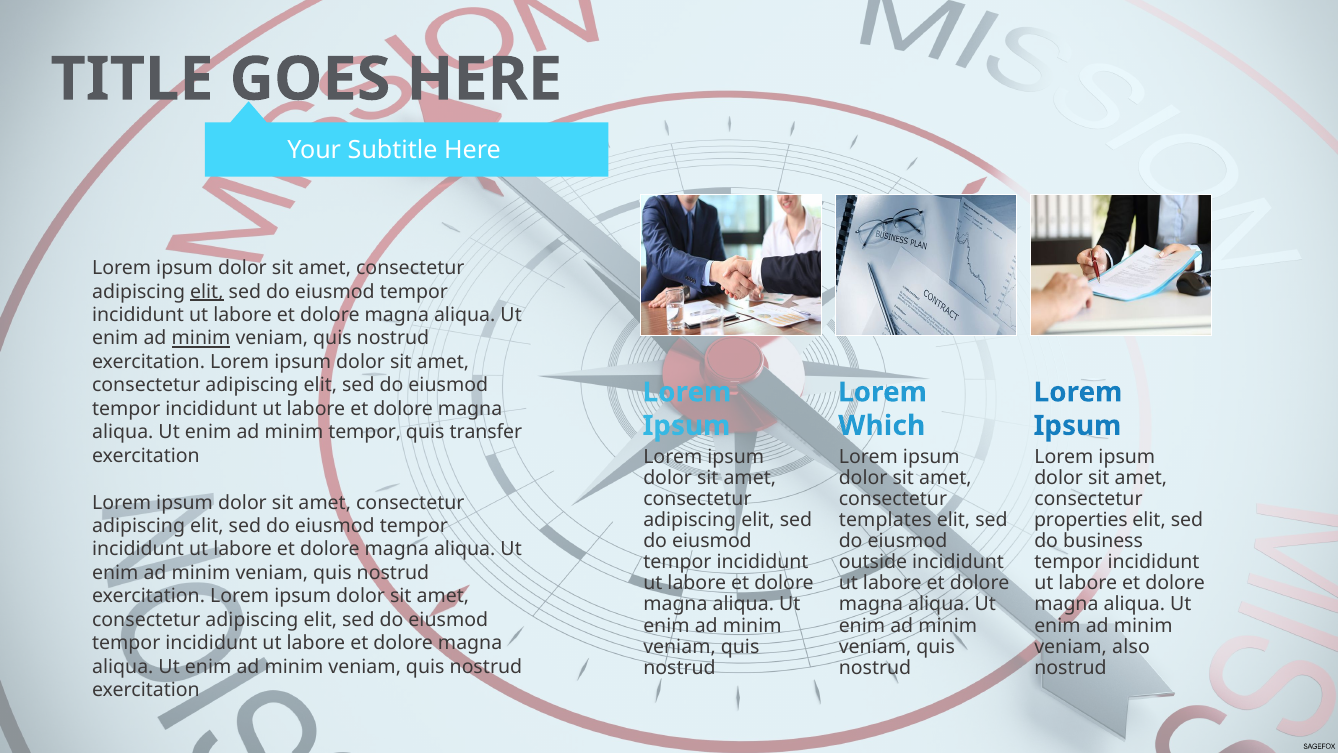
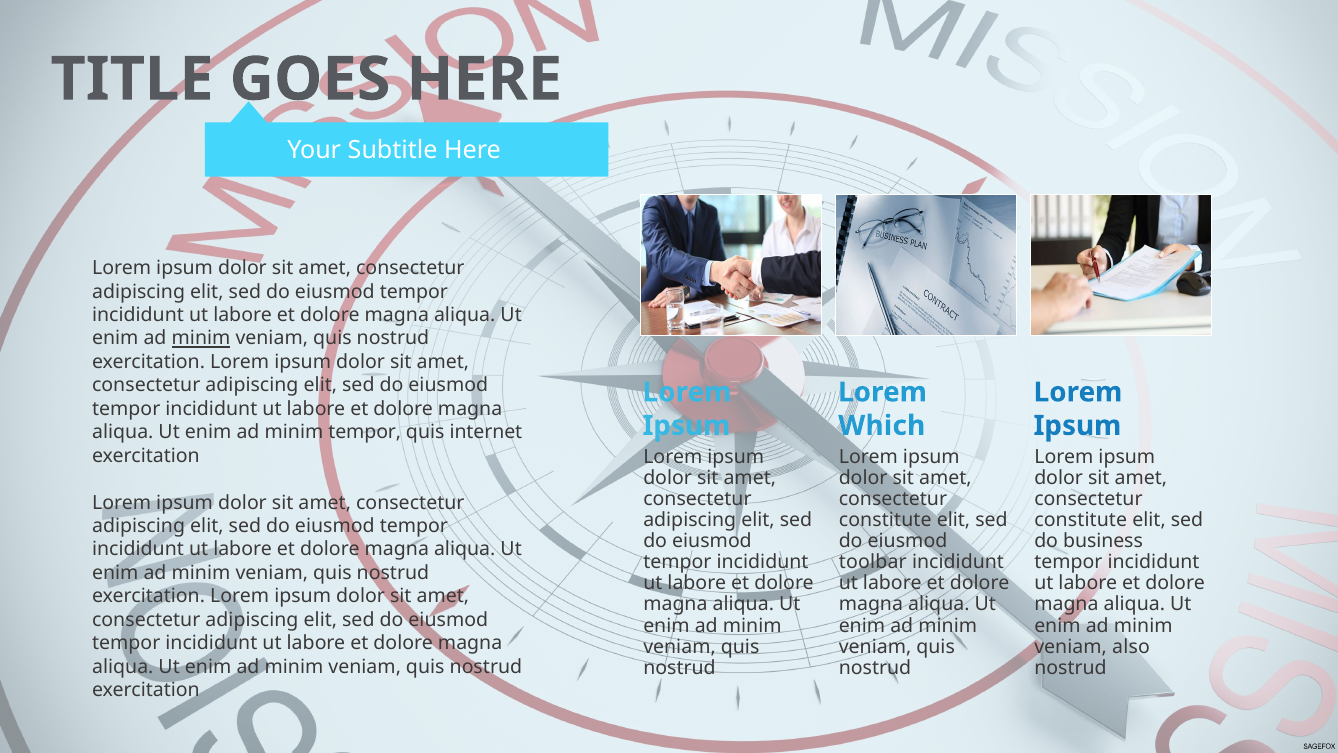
elit at (207, 292) underline: present -> none
transfer: transfer -> internet
templates at (885, 520): templates -> constitute
properties at (1081, 520): properties -> constitute
outside: outside -> toolbar
